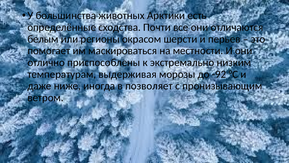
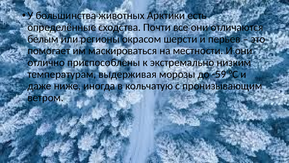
-92: -92 -> -59
позволяет: позволяет -> кольчатую
